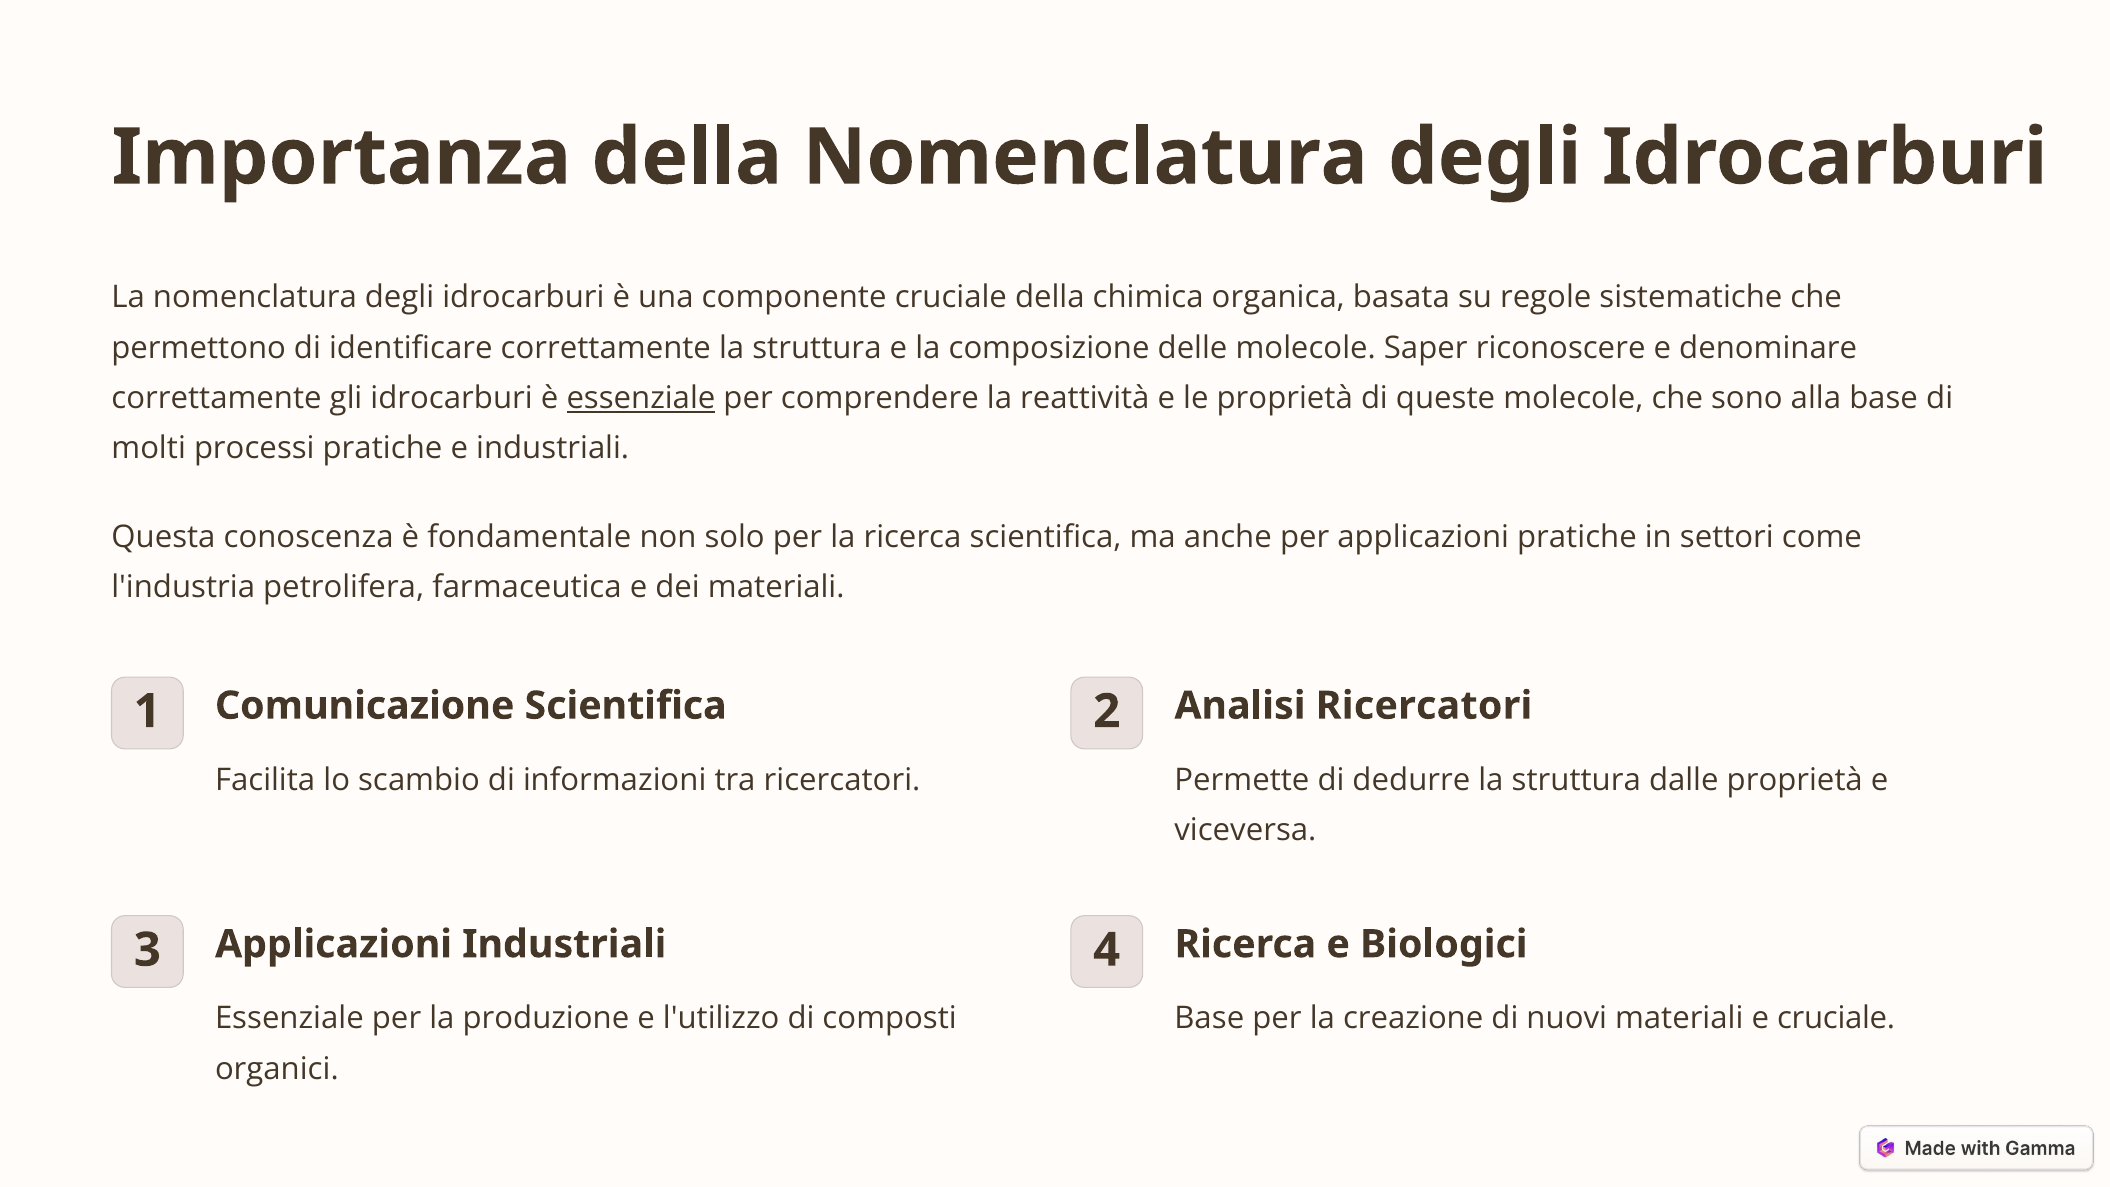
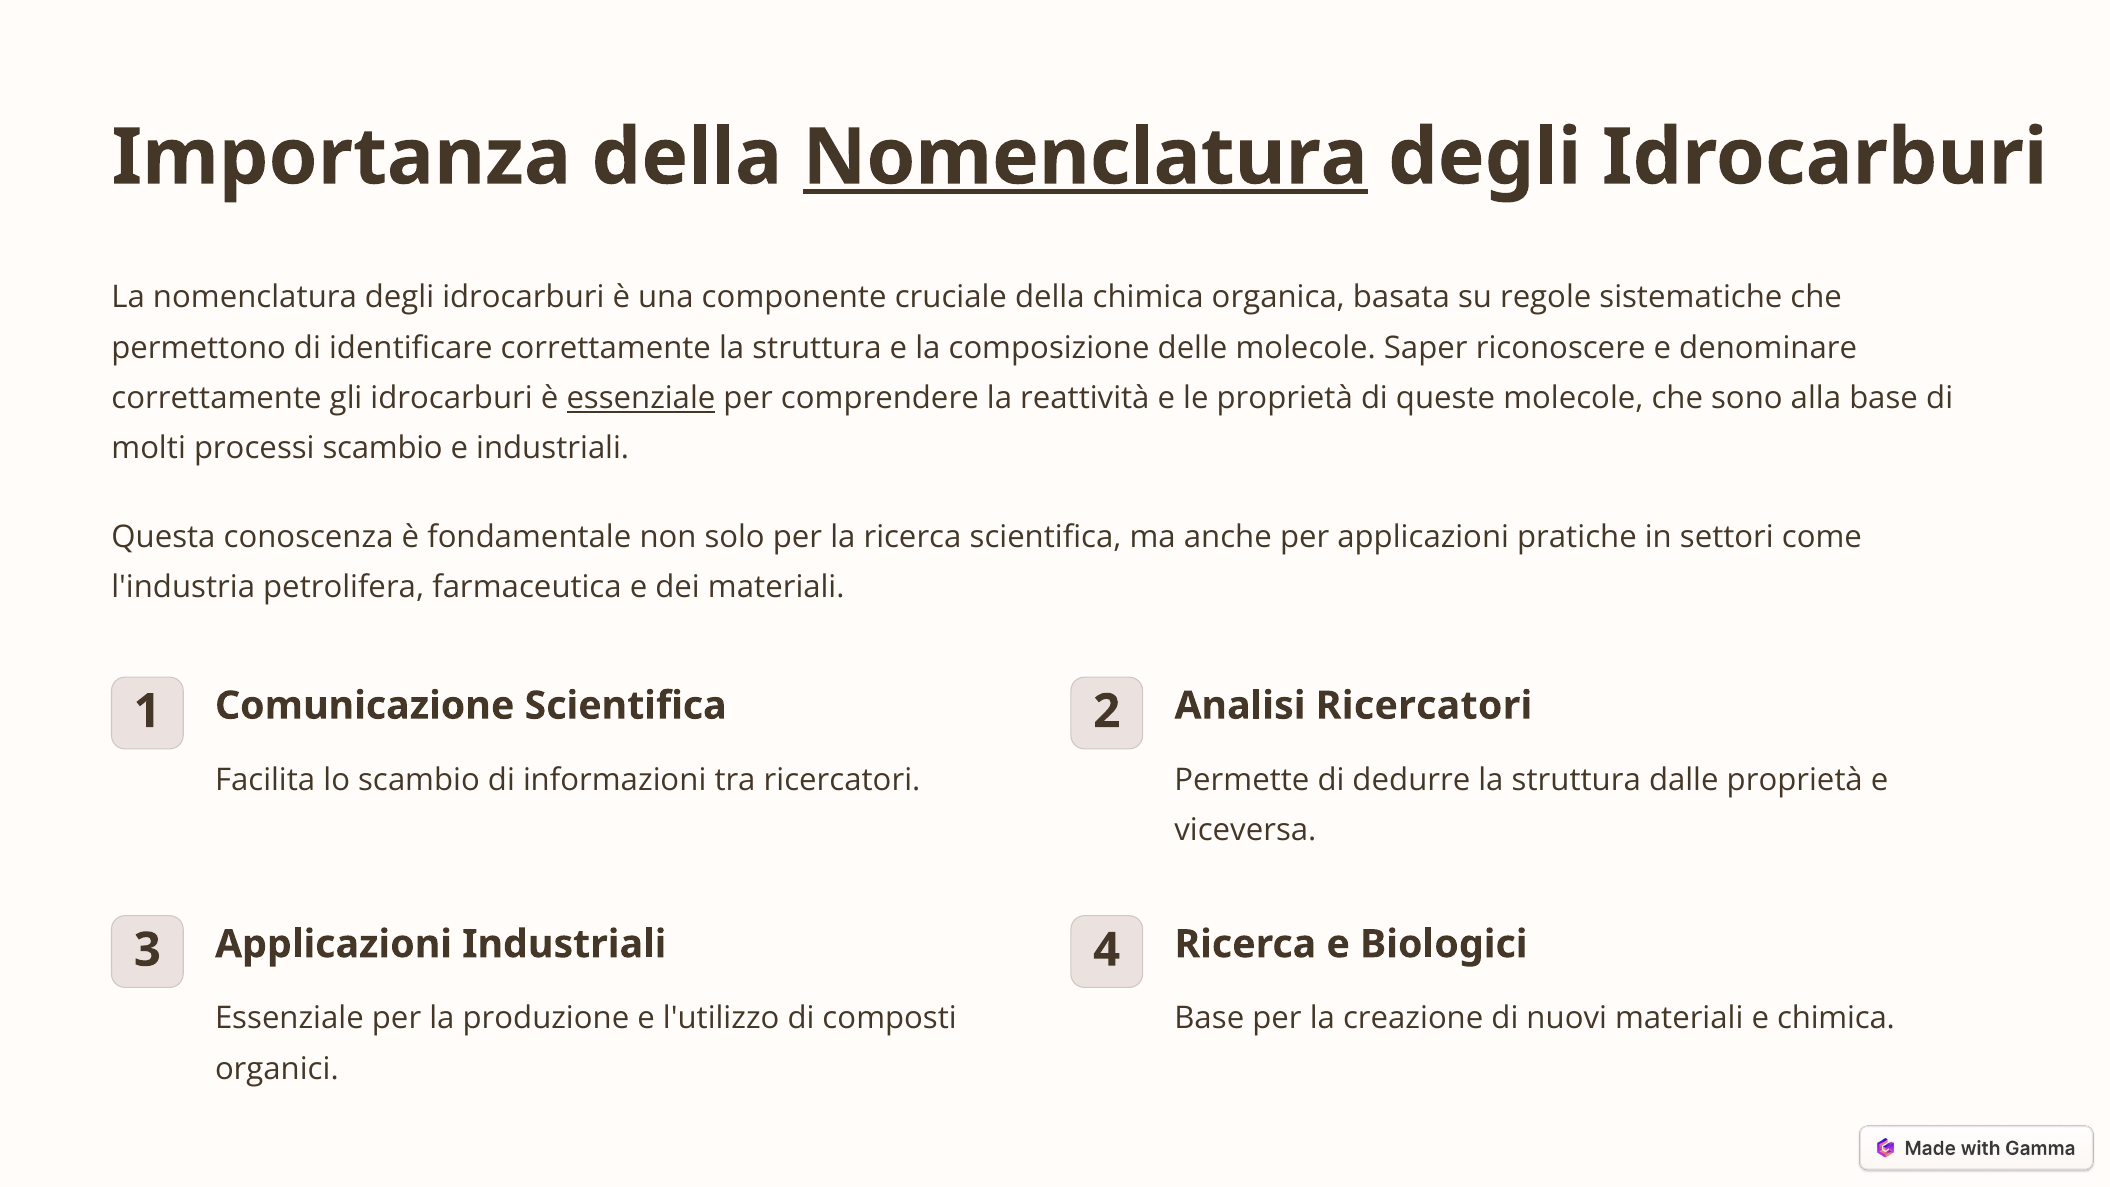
Nomenclatura at (1085, 157) underline: none -> present
processi pratiche: pratiche -> scambio
e cruciale: cruciale -> chimica
